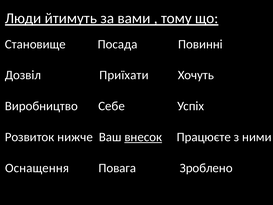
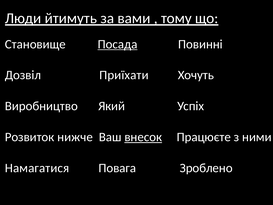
Посада underline: none -> present
Себе: Себе -> Який
Оснащення: Оснащення -> Намагатися
